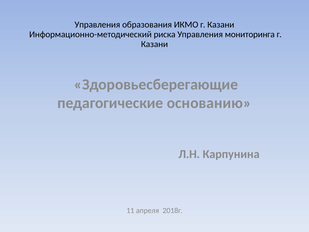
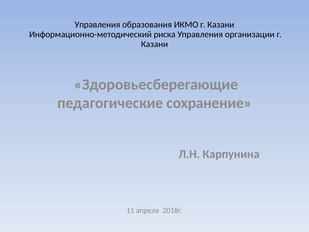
мониторинга: мониторинга -> организации
основанию: основанию -> сохранение
